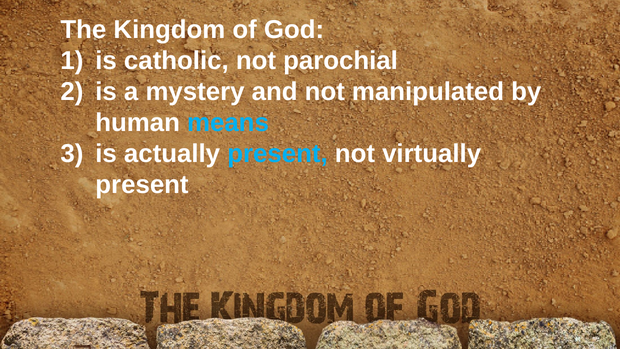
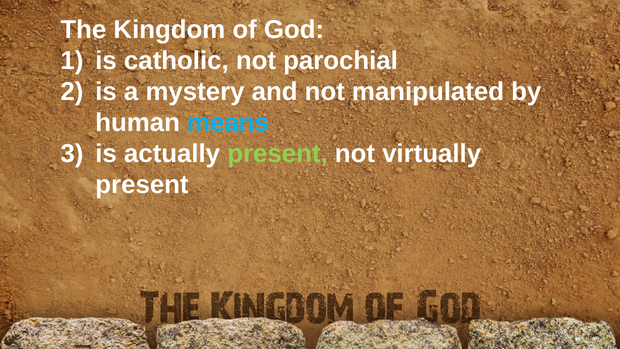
present at (278, 154) colour: light blue -> light green
